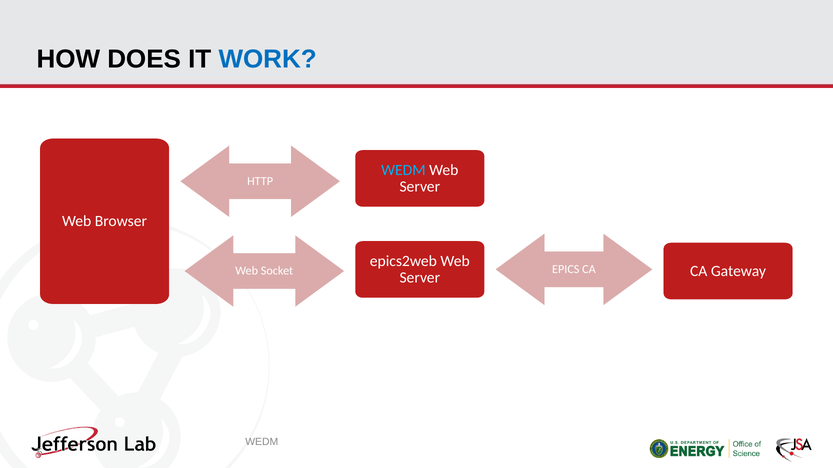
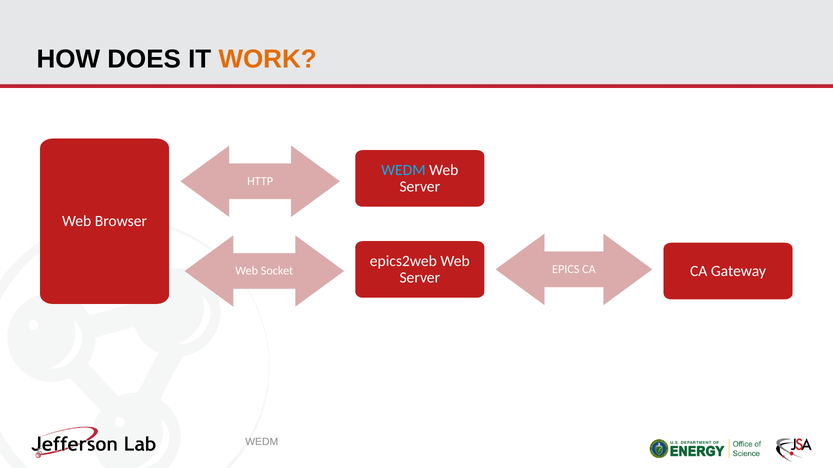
WORK colour: blue -> orange
